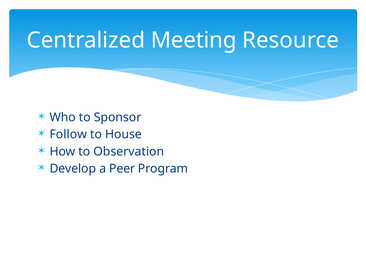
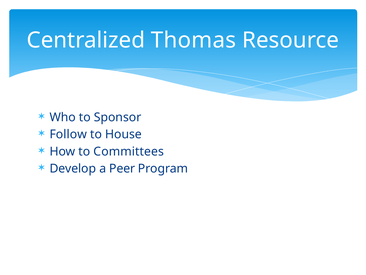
Meeting: Meeting -> Thomas
Observation: Observation -> Committees
